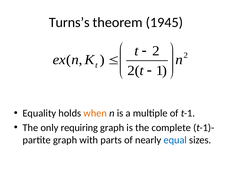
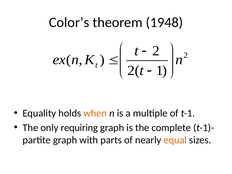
Turns’s: Turns’s -> Color’s
1945: 1945 -> 1948
equal colour: blue -> orange
